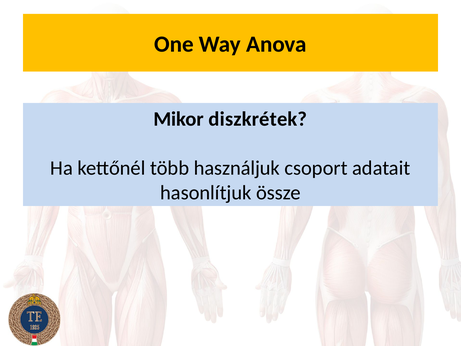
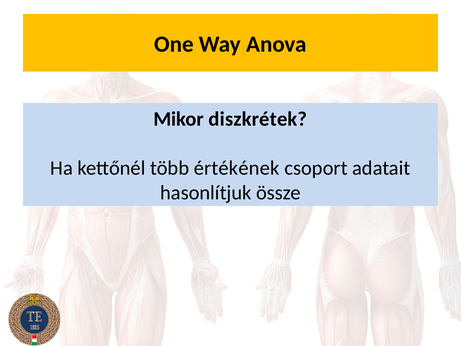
használjuk: használjuk -> értékének
